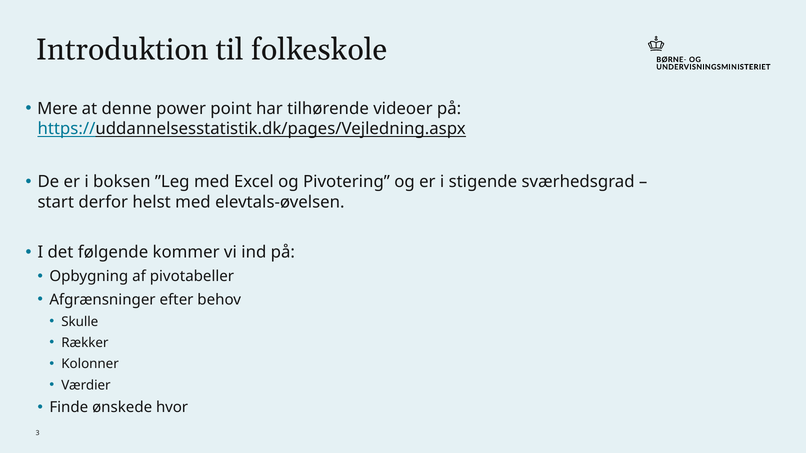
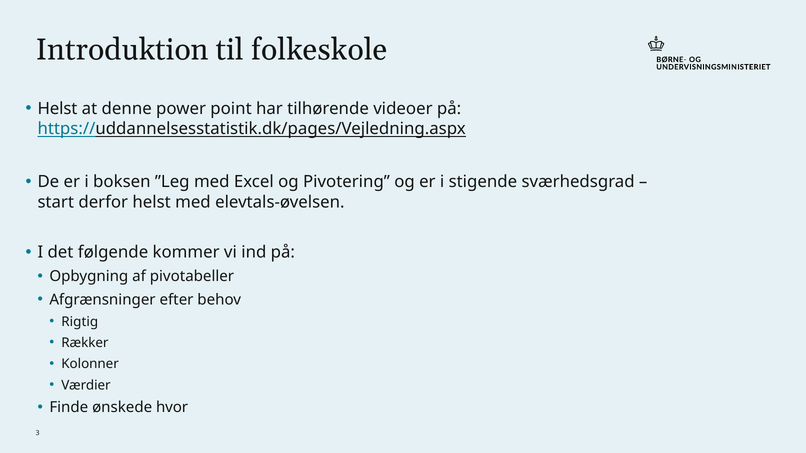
Mere at (57, 109): Mere -> Helst
Skulle: Skulle -> Rigtig
